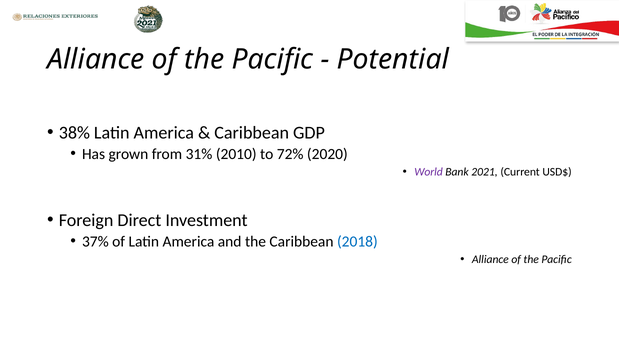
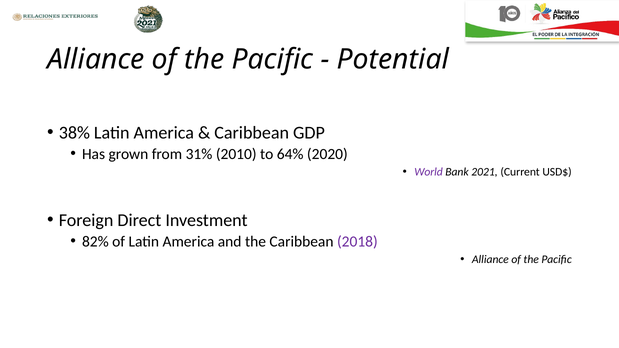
72%: 72% -> 64%
37%: 37% -> 82%
2018 colour: blue -> purple
